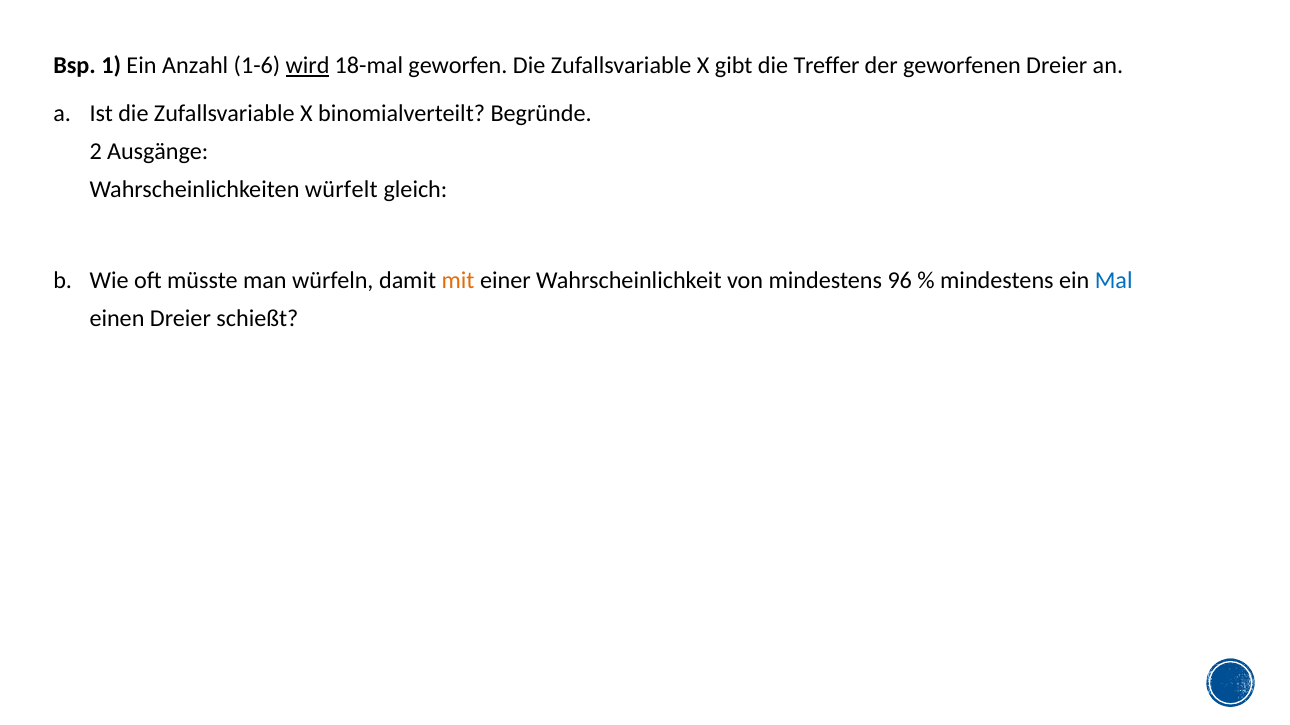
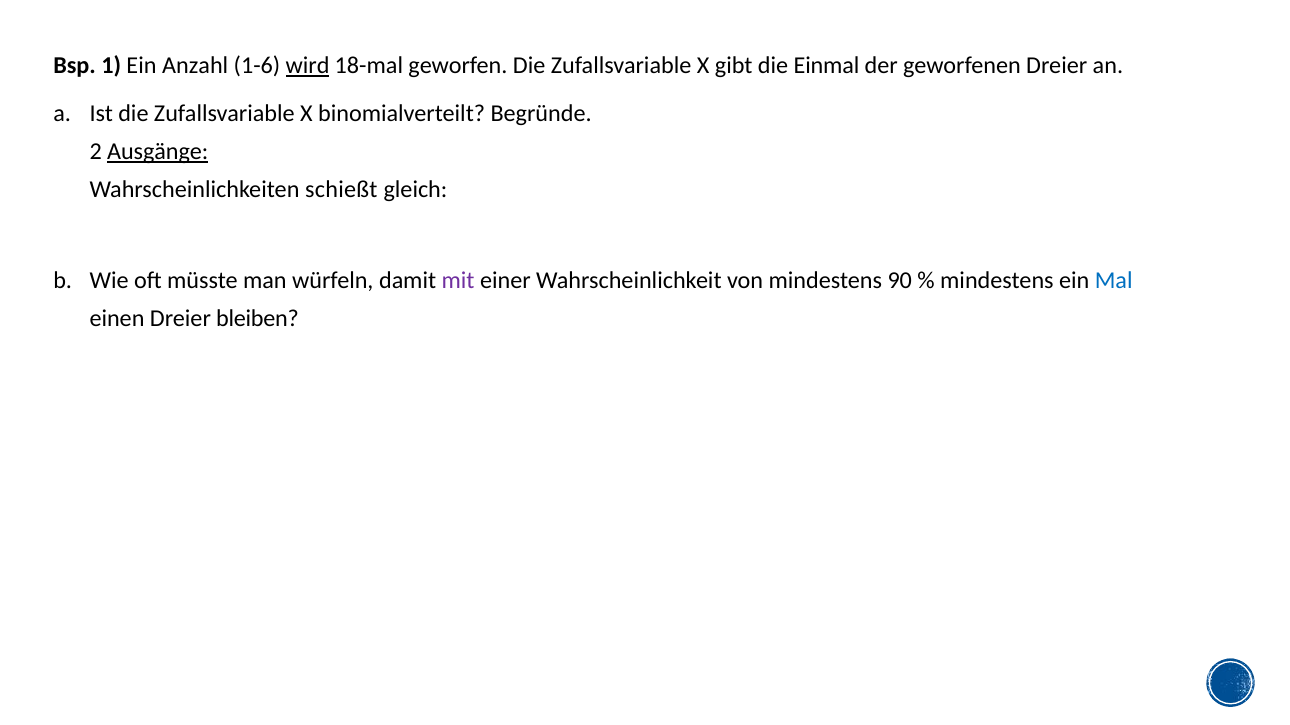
Treffer: Treffer -> Einmal
Ausgänge underline: none -> present
würfelt: würfelt -> schießt
mit colour: orange -> purple
96: 96 -> 90
schießt: schießt -> bleiben
